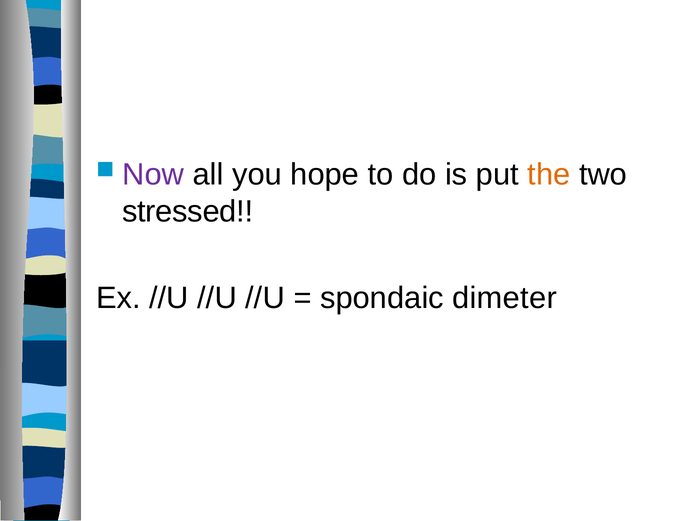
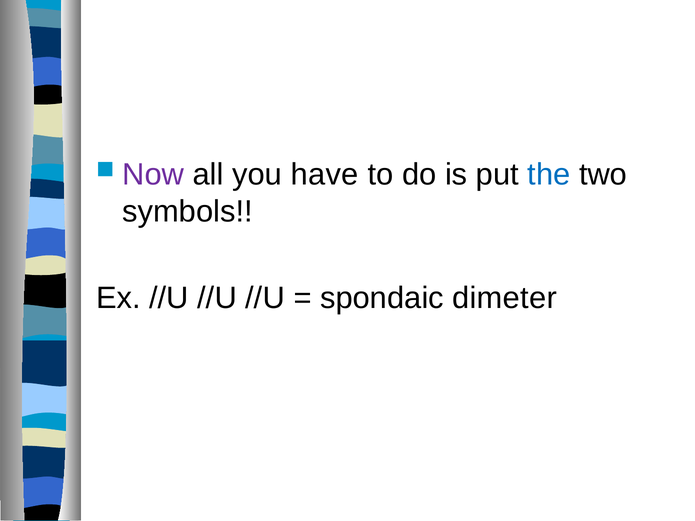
hope: hope -> have
the colour: orange -> blue
stressed: stressed -> symbols
